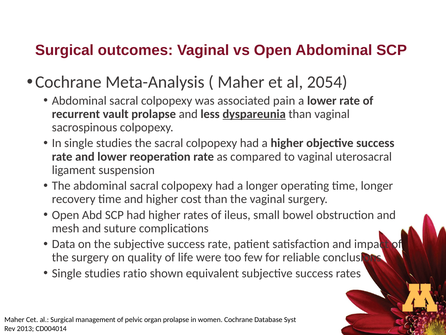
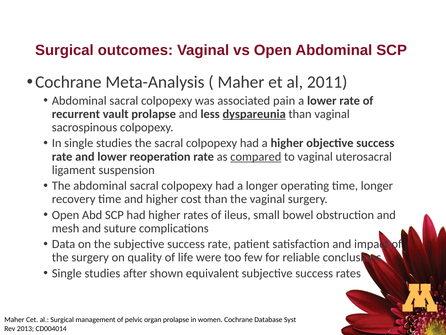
2054: 2054 -> 2011
compared underline: none -> present
ratio: ratio -> after
